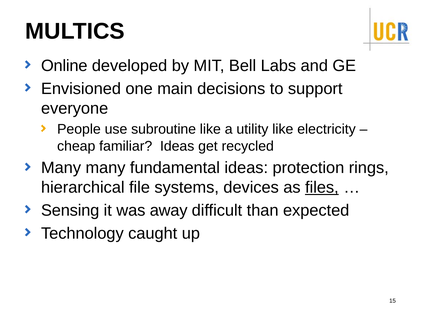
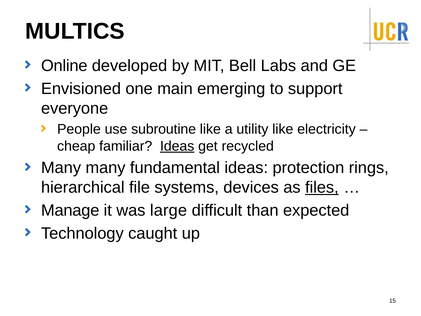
decisions: decisions -> emerging
Ideas at (177, 146) underline: none -> present
Sensing: Sensing -> Manage
away: away -> large
